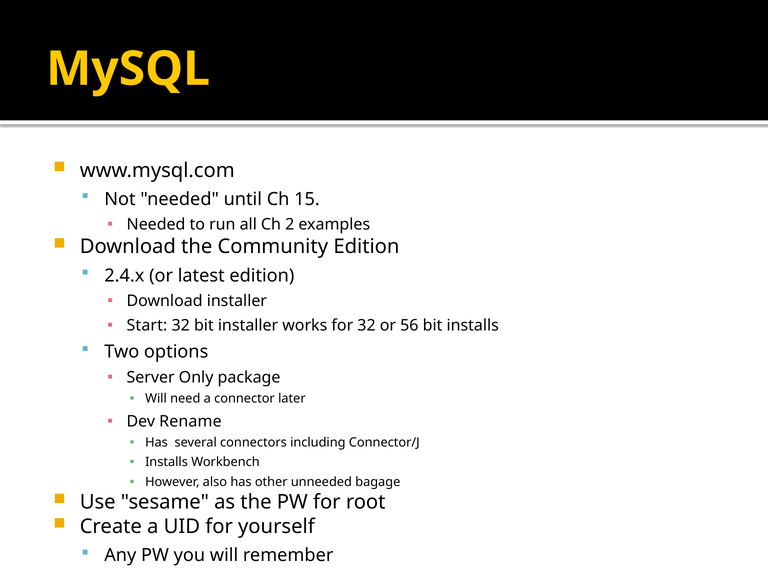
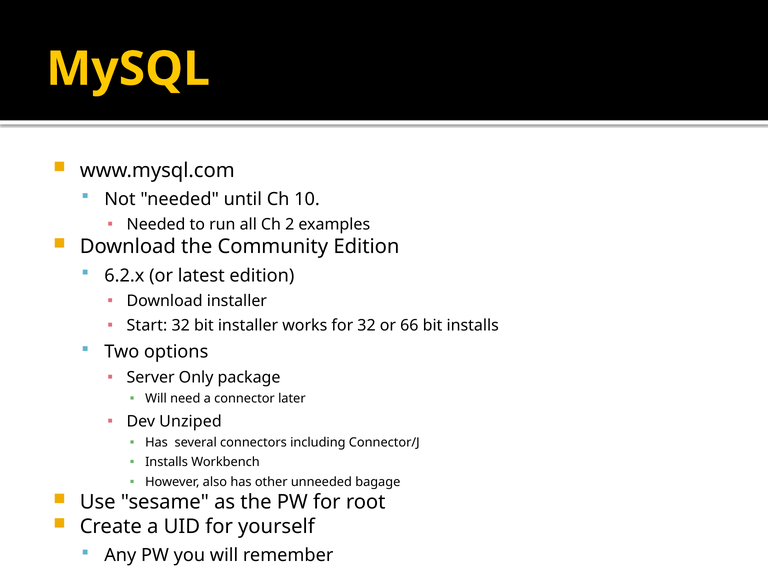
15: 15 -> 10
2.4.x: 2.4.x -> 6.2.x
56: 56 -> 66
Rename: Rename -> Unziped
